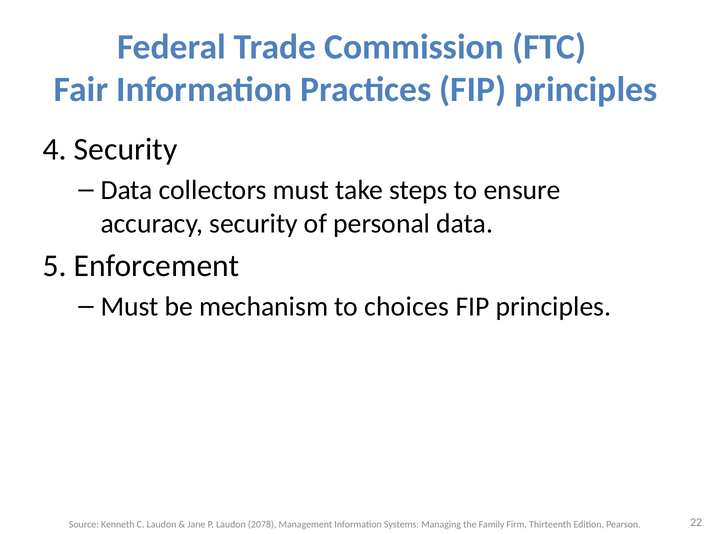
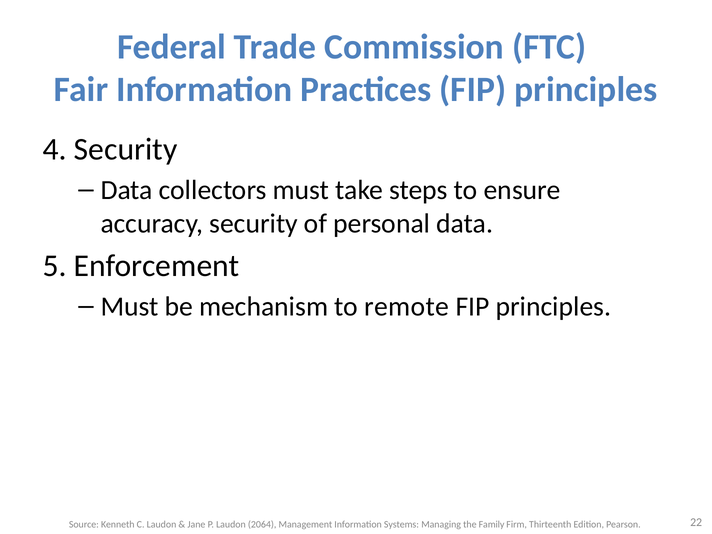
choices: choices -> remote
2078: 2078 -> 2064
